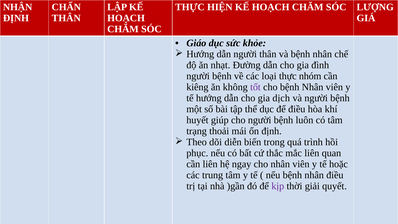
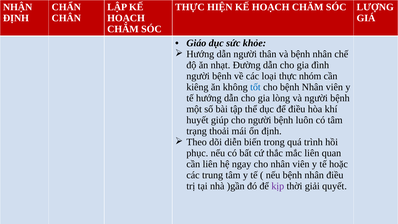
THÂN at (66, 18): THÂN -> CHÂN
tốt colour: purple -> blue
dịch: dịch -> lòng
